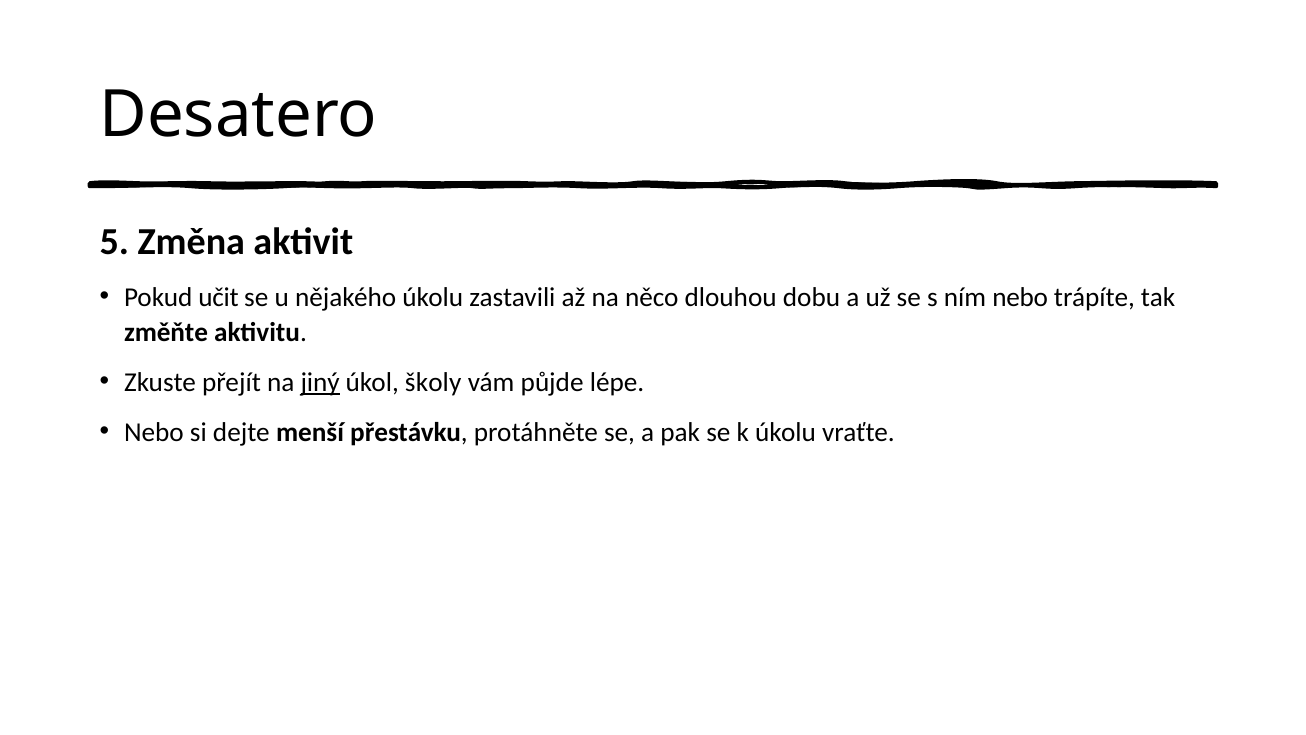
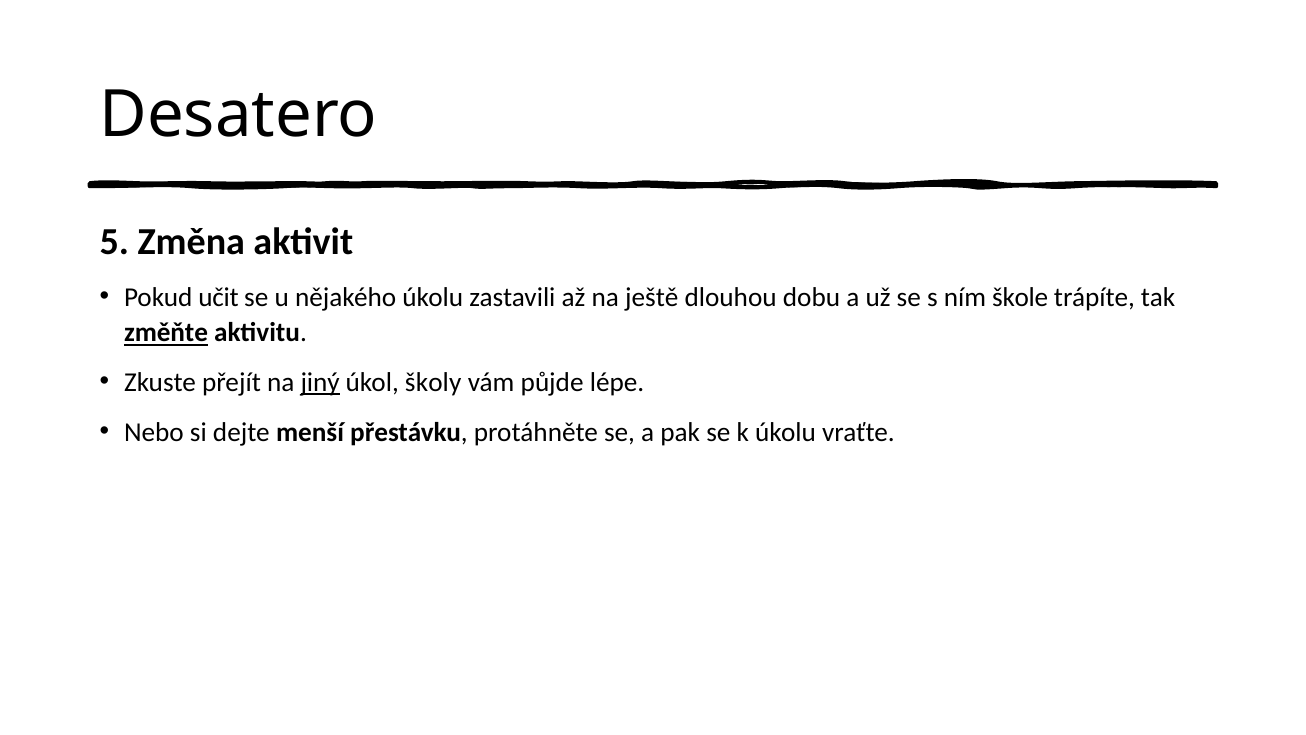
něco: něco -> ještě
ním nebo: nebo -> škole
změňte underline: none -> present
